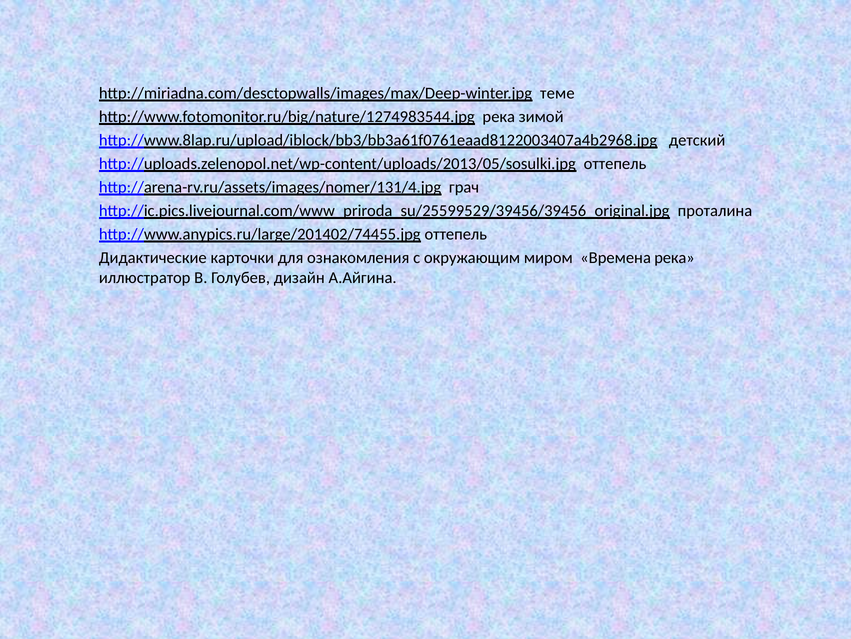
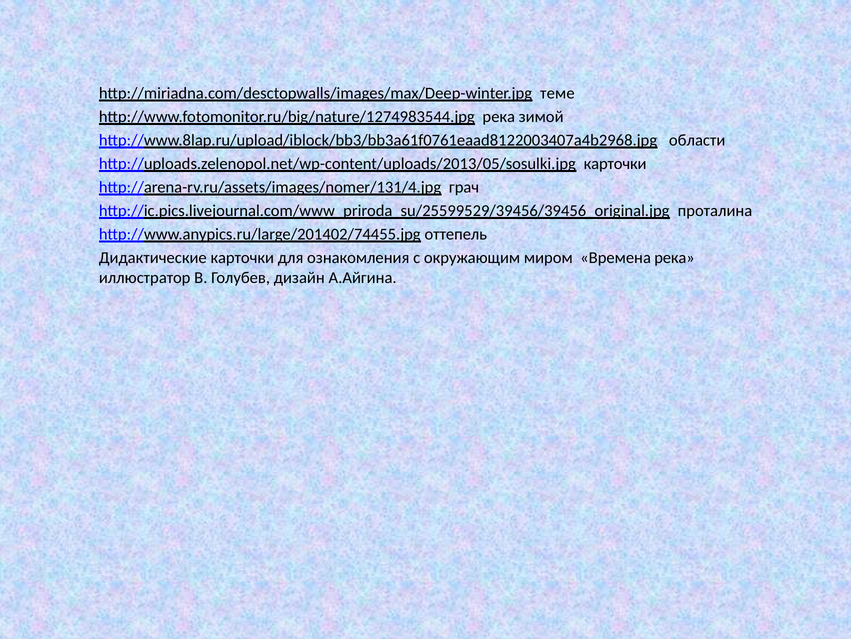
детский: детский -> области
http://uploads.zelenopol.net/wp-content/uploads/2013/05/sosulki.jpg оттепель: оттепель -> карточки
